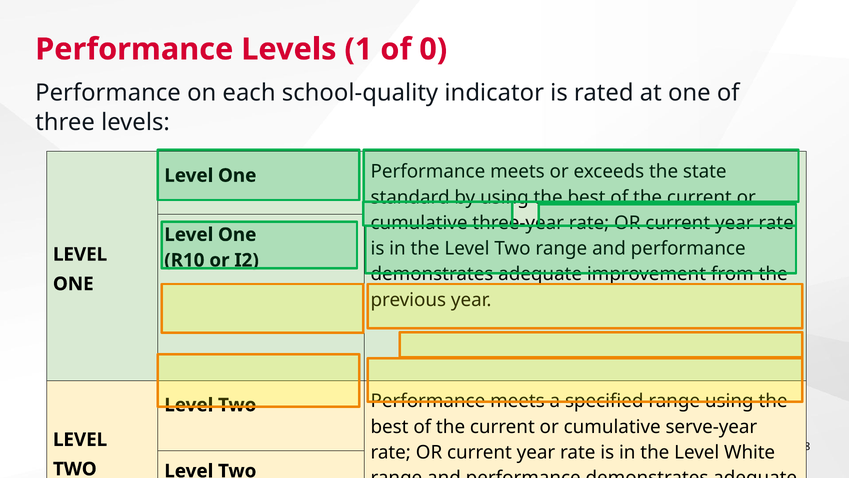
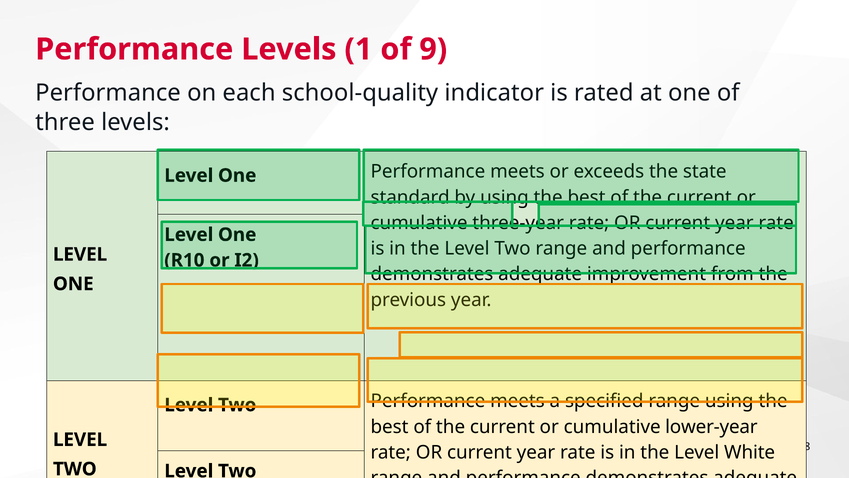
0: 0 -> 9
serve-year: serve-year -> lower-year
